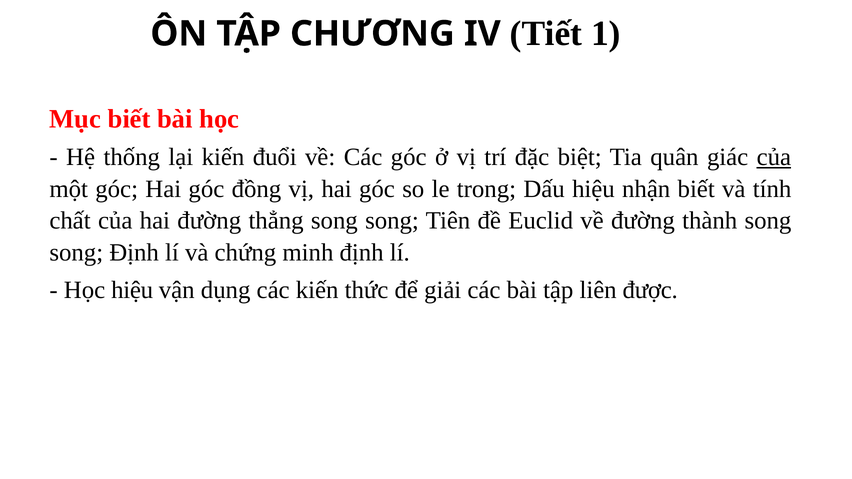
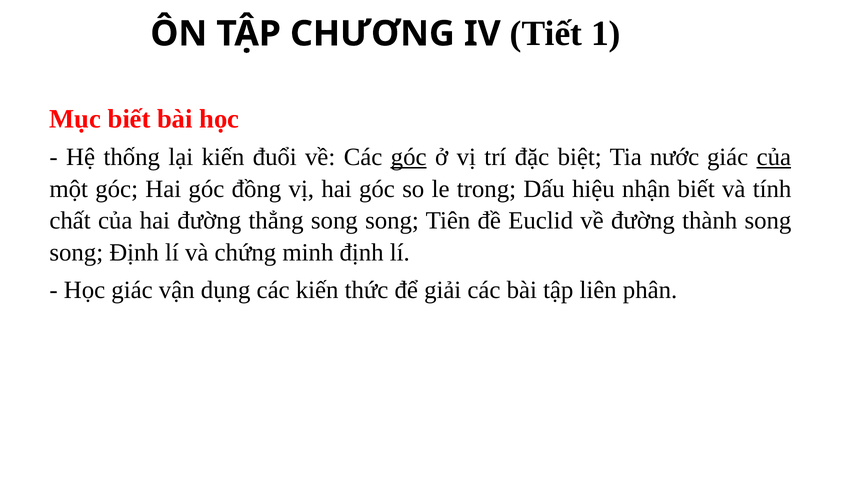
góc at (409, 157) underline: none -> present
quân: quân -> nước
Học hiệu: hiệu -> giác
được: được -> phân
